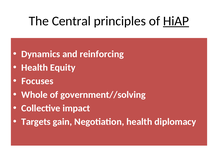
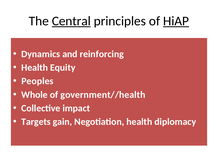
Central underline: none -> present
Focuses: Focuses -> Peoples
government//solving: government//solving -> government//health
